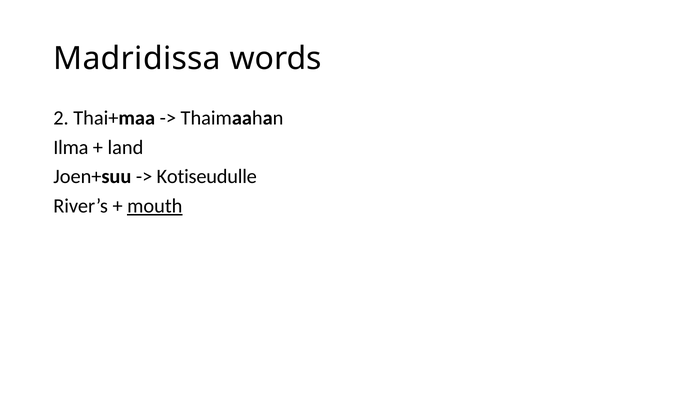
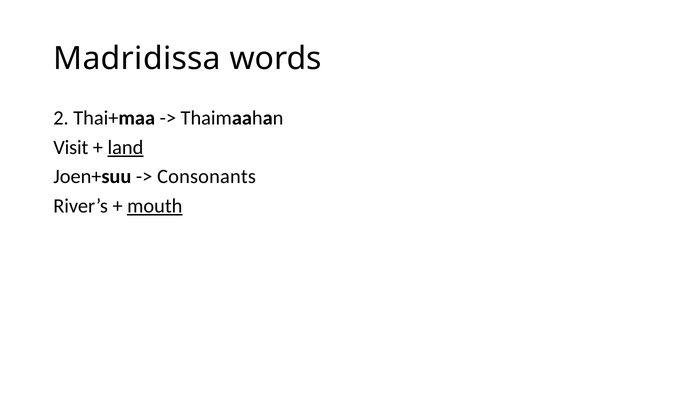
Ilma: Ilma -> Visit
land underline: none -> present
Kotiseudulle: Kotiseudulle -> Consonants
